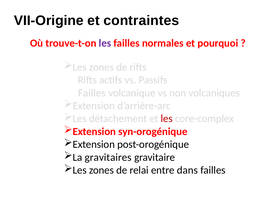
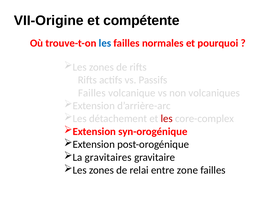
contraintes: contraintes -> compétente
les at (105, 43) colour: purple -> blue
dans: dans -> zone
